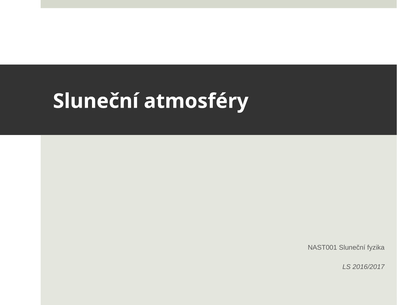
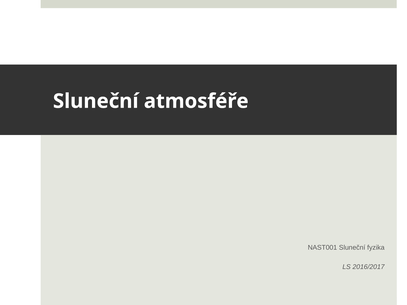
atmosféry: atmosféry -> atmosféře
